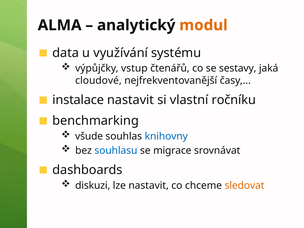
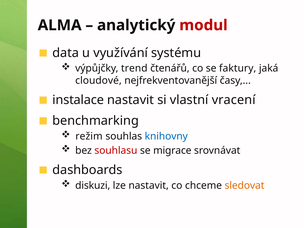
modul colour: orange -> red
vstup: vstup -> trend
sestavy: sestavy -> faktury
ročníku: ročníku -> vracení
všude: všude -> režim
souhlasu colour: blue -> red
